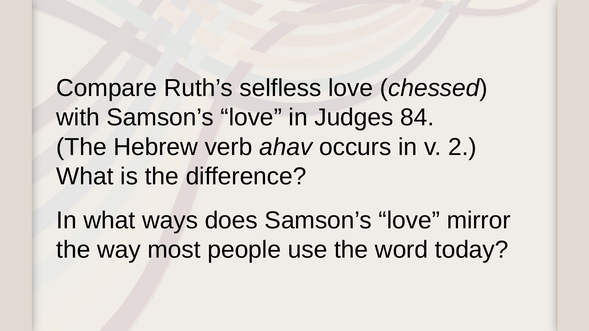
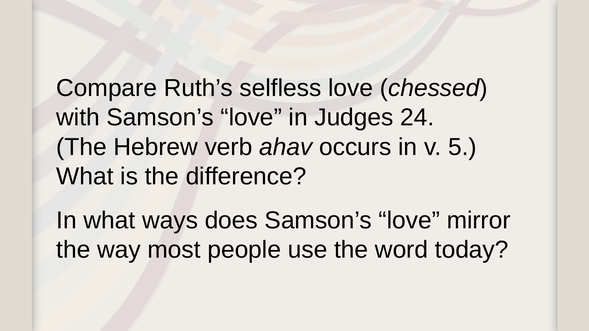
84: 84 -> 24
2: 2 -> 5
